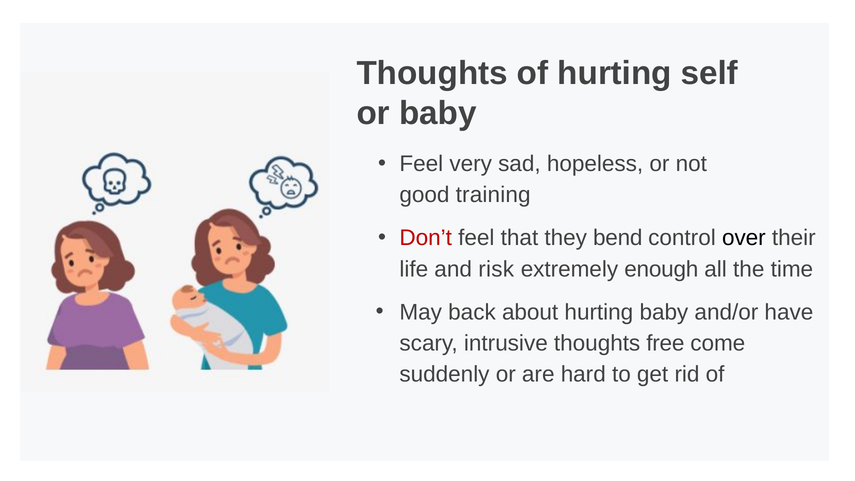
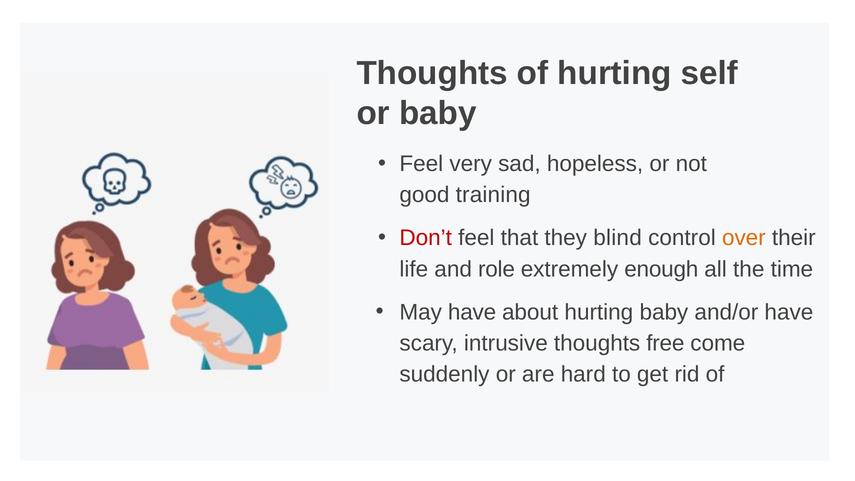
bend: bend -> blind
over colour: black -> orange
risk: risk -> role
May back: back -> have
